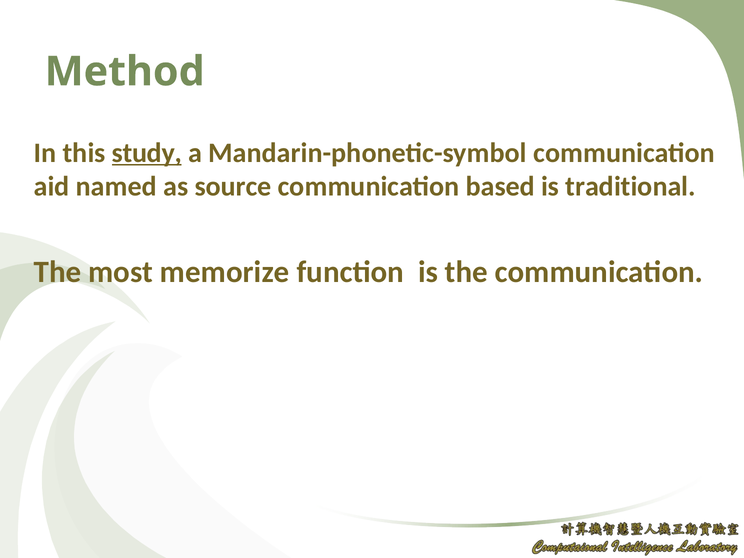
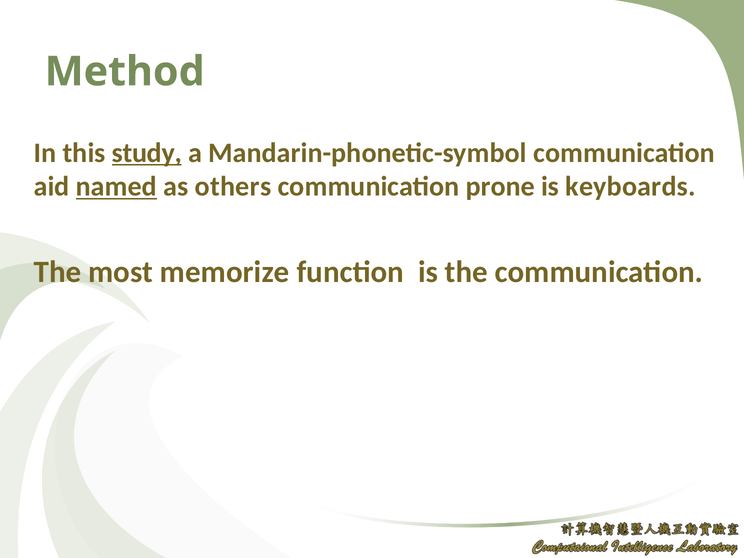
named underline: none -> present
source: source -> others
based: based -> prone
traditional: traditional -> keyboards
